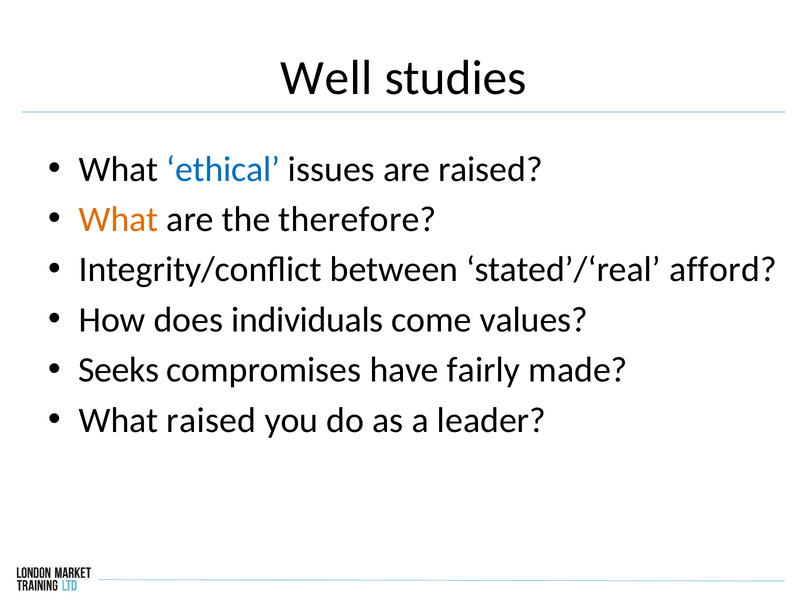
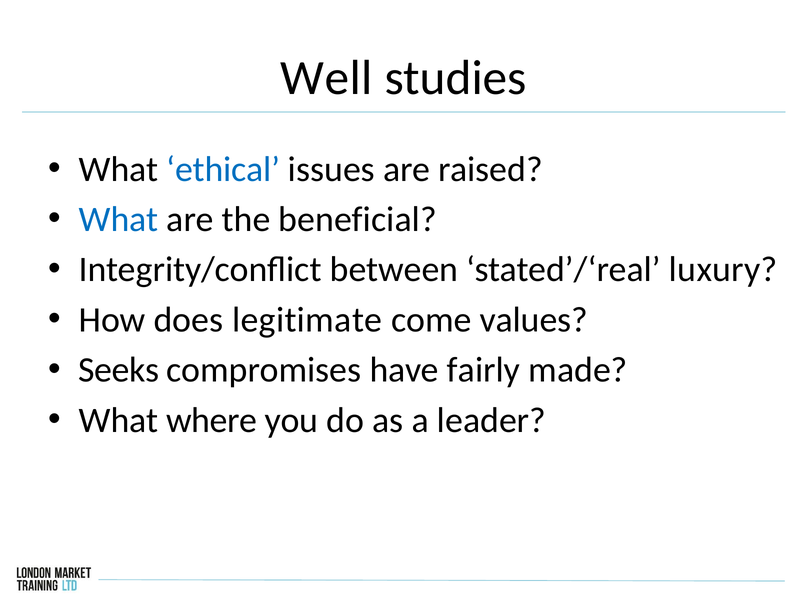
What at (119, 220) colour: orange -> blue
therefore: therefore -> beneficial
afford: afford -> luxury
individuals: individuals -> legitimate
What raised: raised -> where
